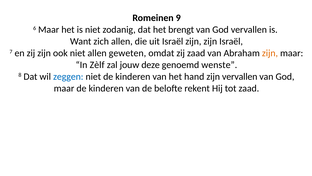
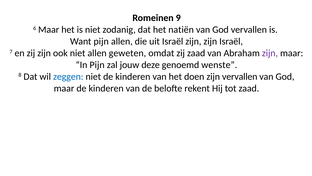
brengt: brengt -> natiën
Want zich: zich -> pijn
zijn at (270, 53) colour: orange -> purple
In Zèlf: Zèlf -> Pijn
hand: hand -> doen
